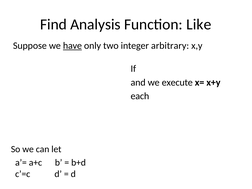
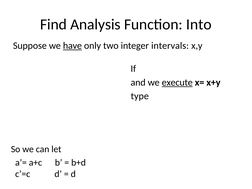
Like: Like -> Into
arbitrary: arbitrary -> intervals
execute underline: none -> present
each: each -> type
